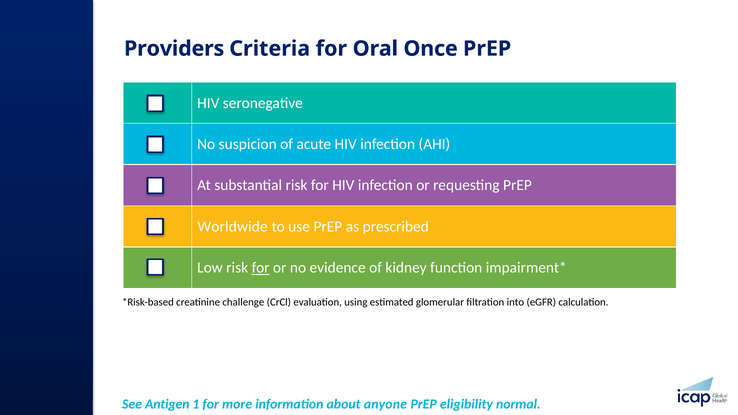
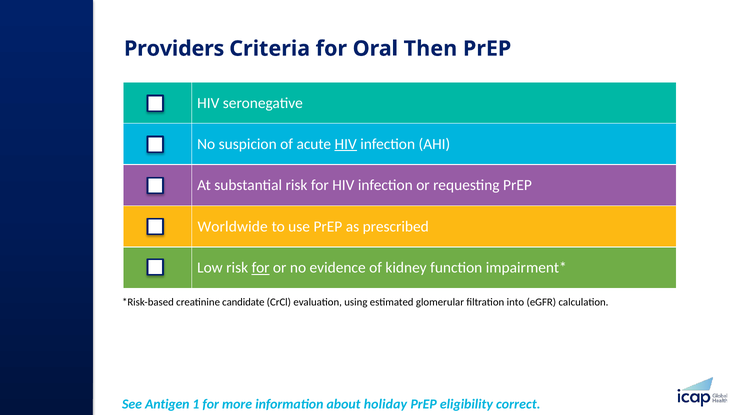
Once: Once -> Then
HIV at (346, 144) underline: none -> present
challenge: challenge -> candidate
anyone: anyone -> holiday
normal: normal -> correct
